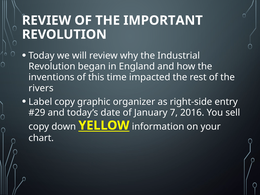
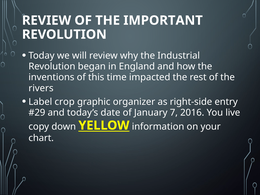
Label copy: copy -> crop
sell: sell -> live
